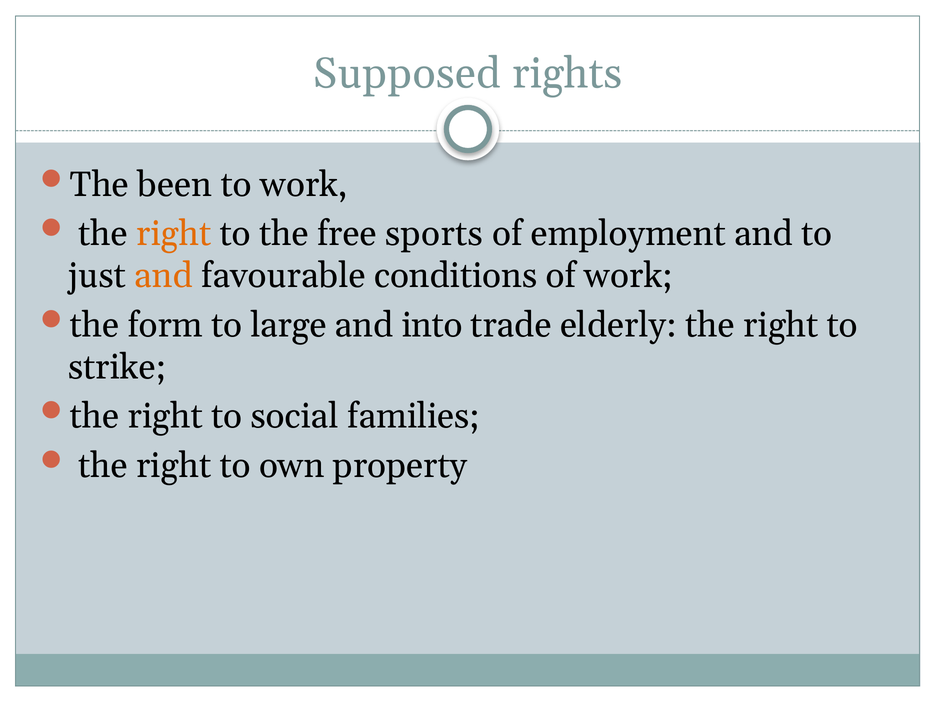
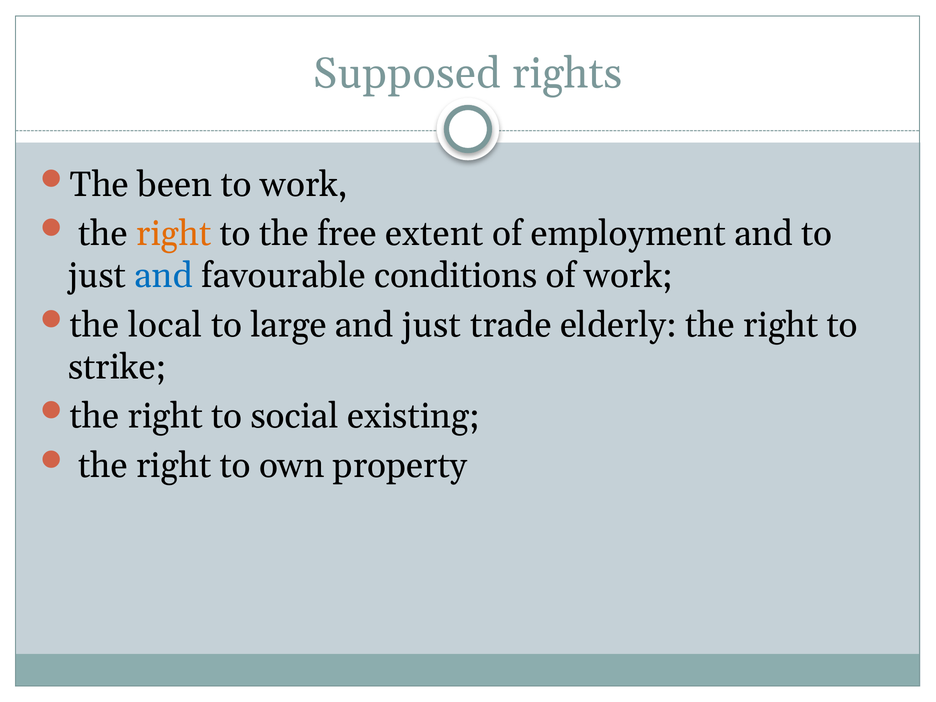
sports: sports -> extent
and at (163, 276) colour: orange -> blue
form: form -> local
and into: into -> just
families: families -> existing
